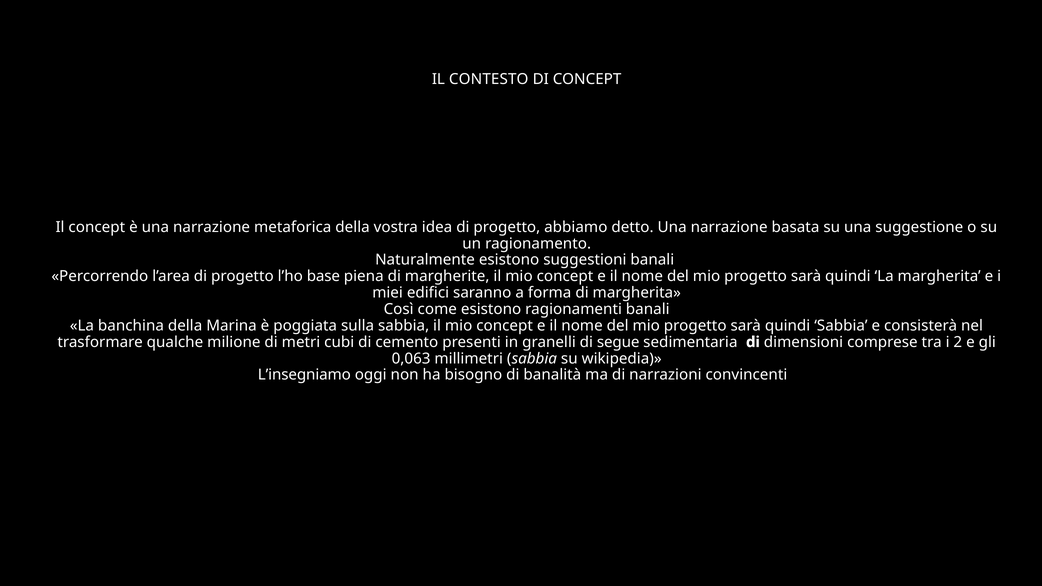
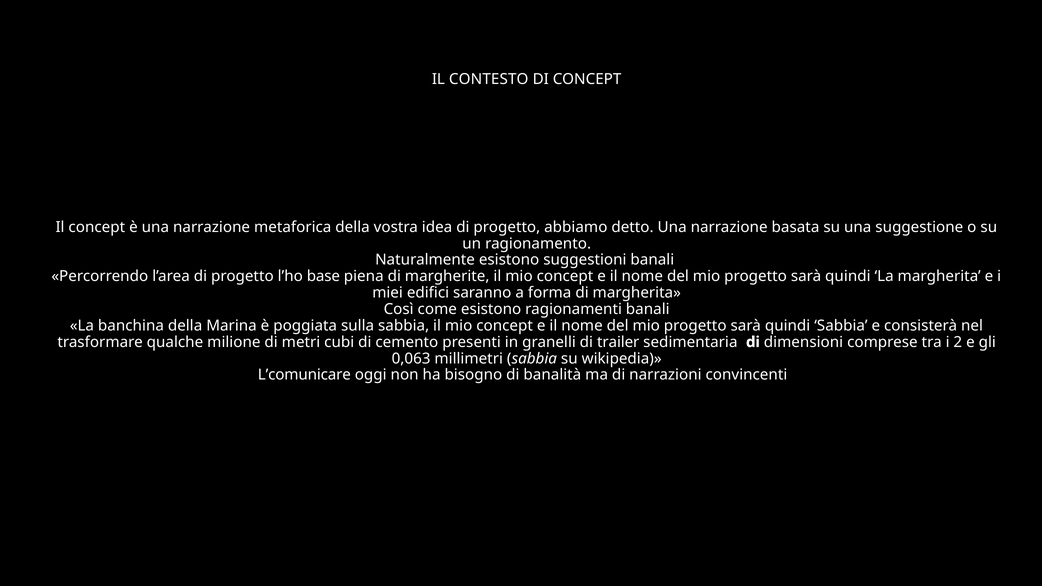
segue: segue -> trailer
L’insegniamo: L’insegniamo -> L’comunicare
